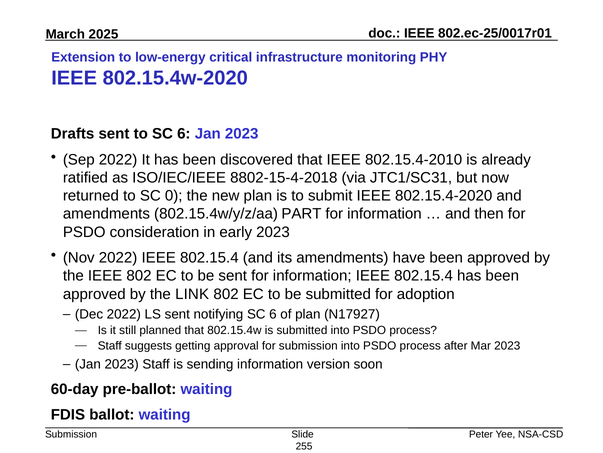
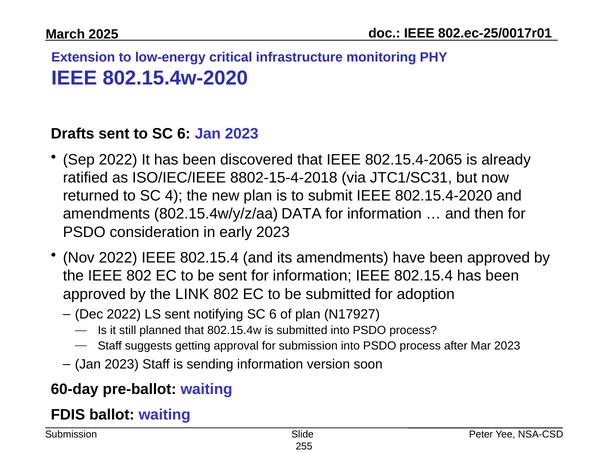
802.15.4-2010: 802.15.4-2010 -> 802.15.4-2065
0: 0 -> 4
PART: PART -> DATA
